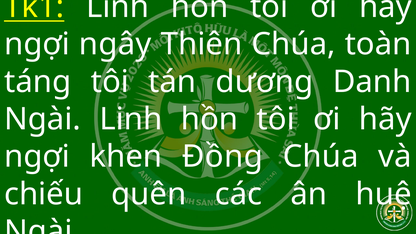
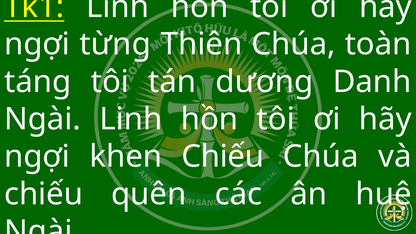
ngây: ngây -> từng
khen Đồng: Đồng -> Chiếu
